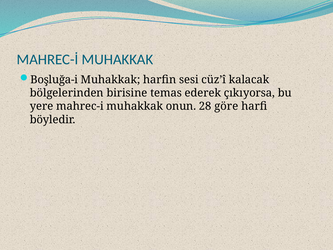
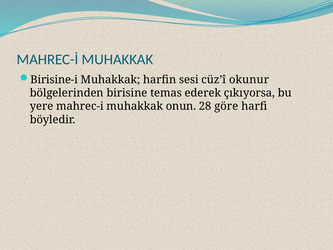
Boşluğa-i: Boşluğa-i -> Birisine-i
kalacak: kalacak -> okunur
